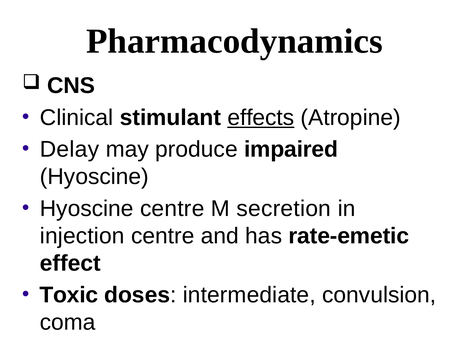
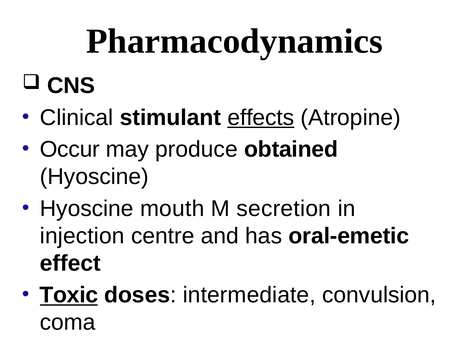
Delay: Delay -> Occur
impaired: impaired -> obtained
Hyoscine centre: centre -> mouth
rate-emetic: rate-emetic -> oral-emetic
Toxic underline: none -> present
